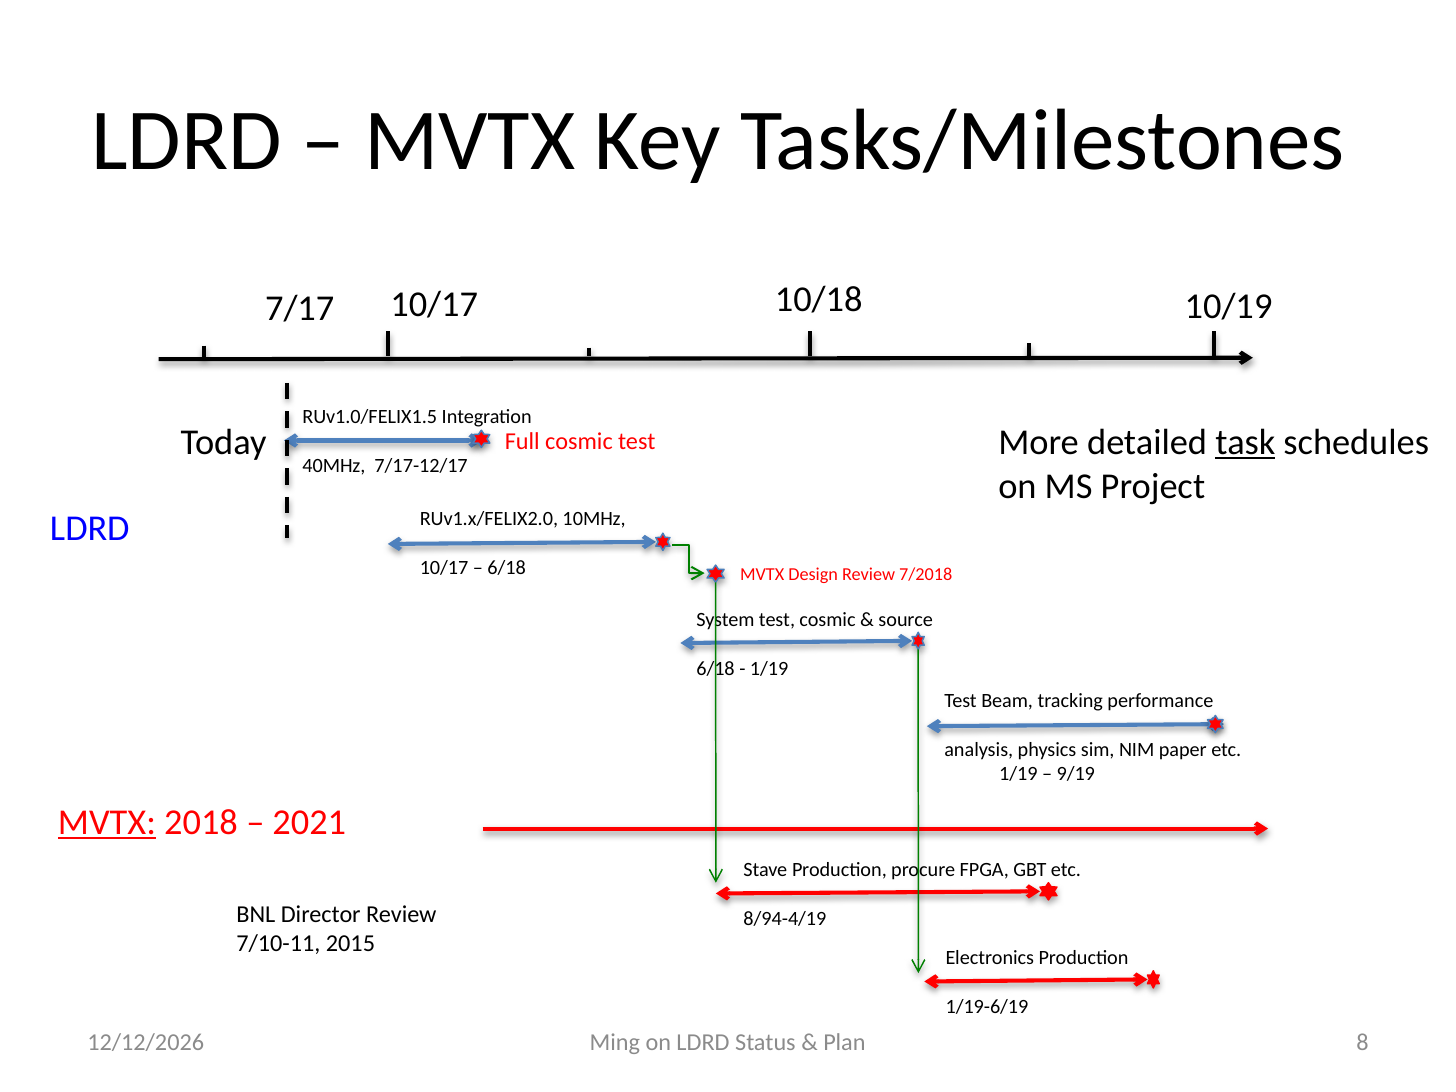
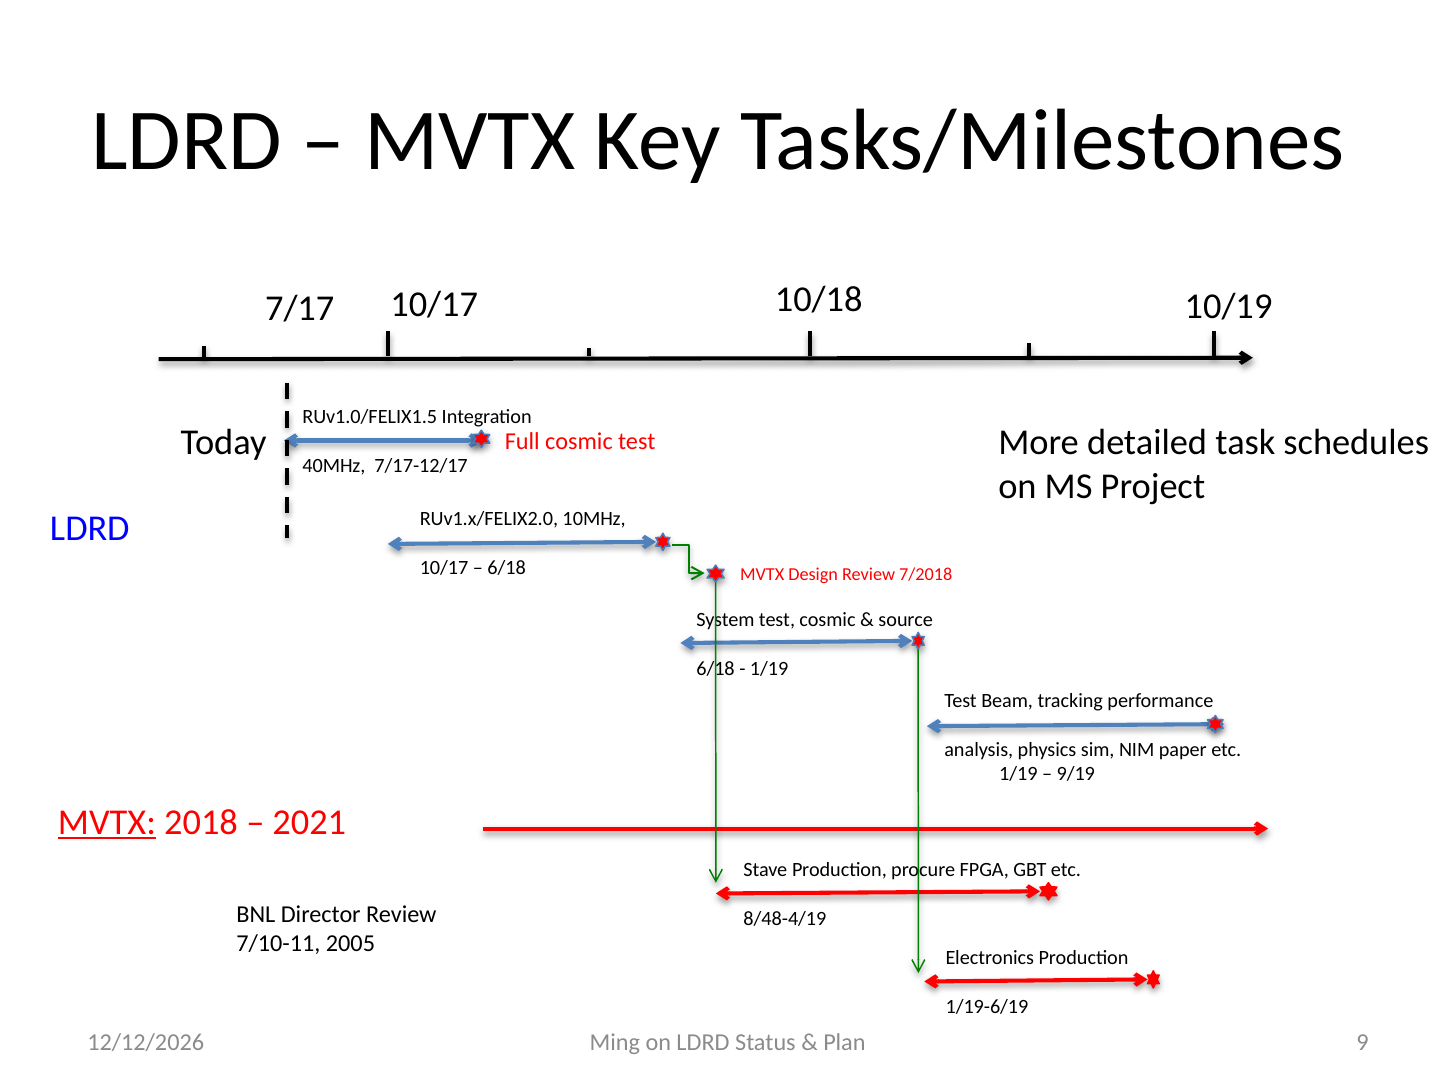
task underline: present -> none
8/94-4/19: 8/94-4/19 -> 8/48-4/19
2015: 2015 -> 2005
8: 8 -> 9
